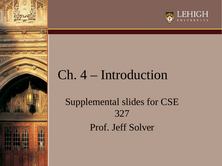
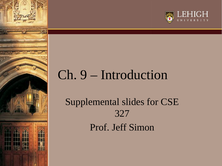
4: 4 -> 9
Solver: Solver -> Simon
